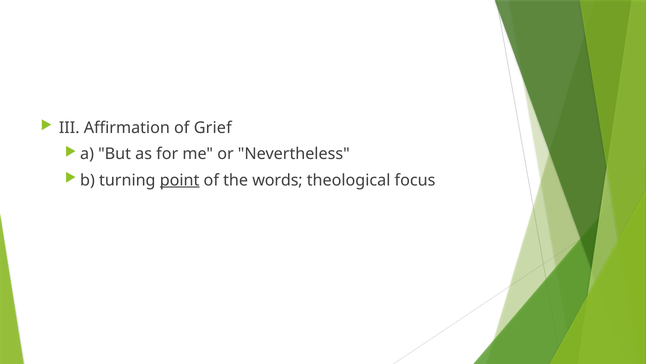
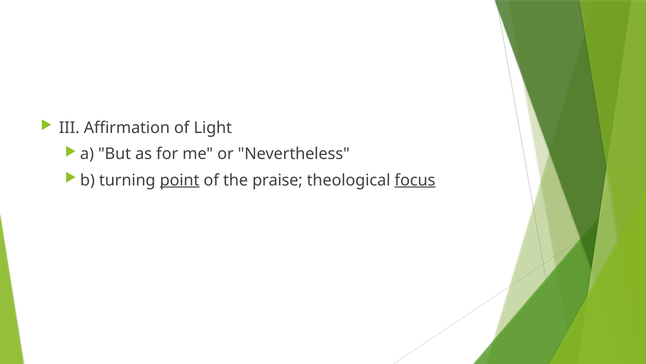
Grief: Grief -> Light
words: words -> praise
focus underline: none -> present
